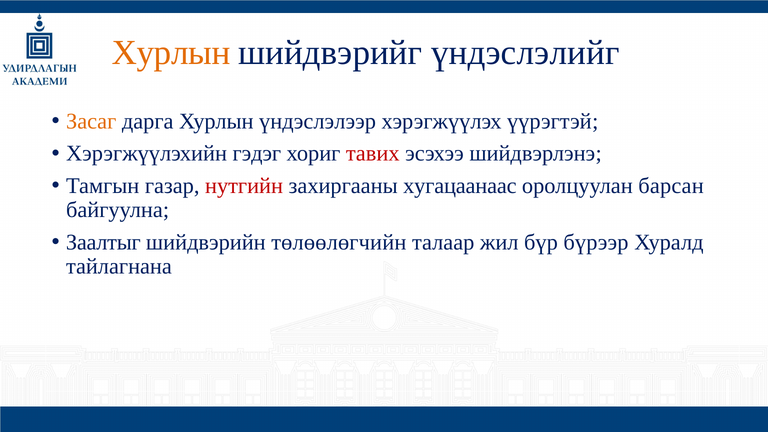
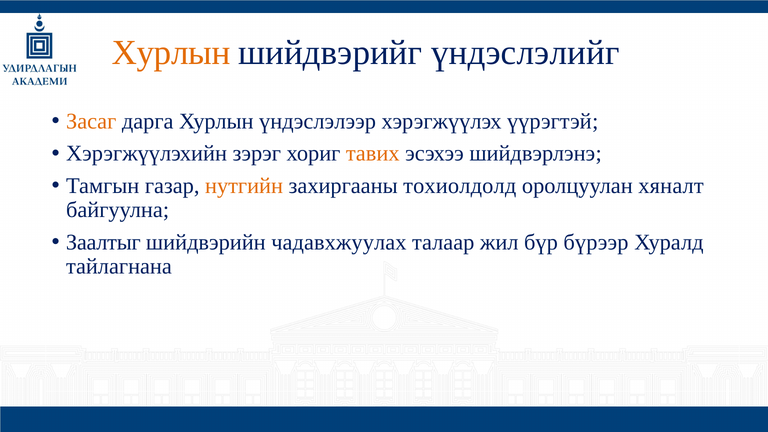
гэдэг: гэдэг -> зэрэг
тавих colour: red -> orange
нутгийн colour: red -> orange
хугацаанаас: хугацаанаас -> тохиолдолд
барсан: барсан -> хяналт
төлөөлөгчийн: төлөөлөгчийн -> чадавхжуулах
